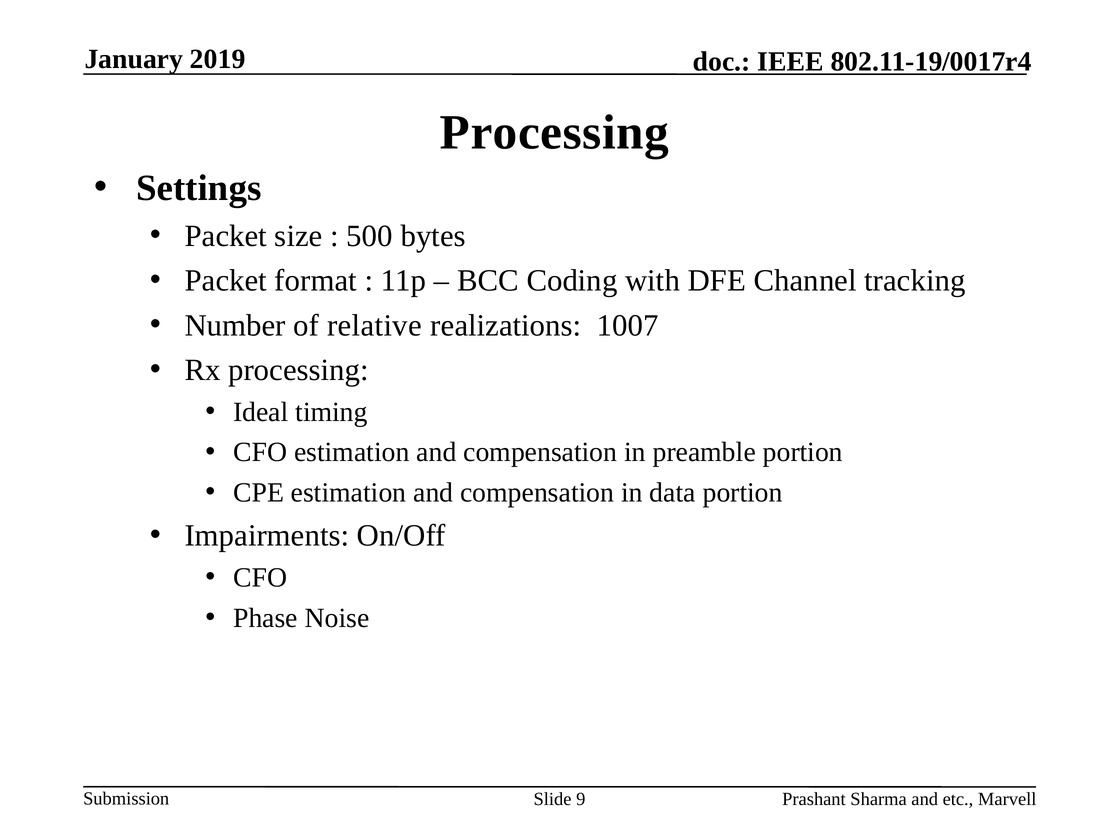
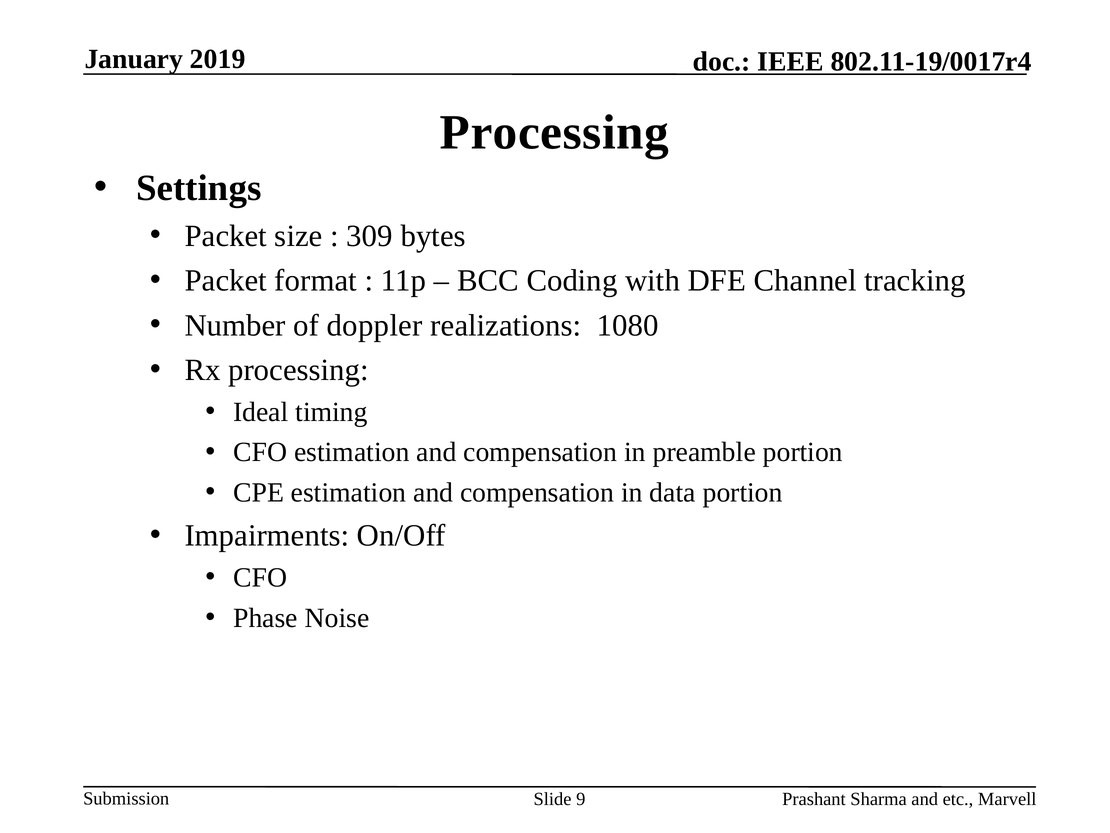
500: 500 -> 309
relative: relative -> doppler
1007: 1007 -> 1080
